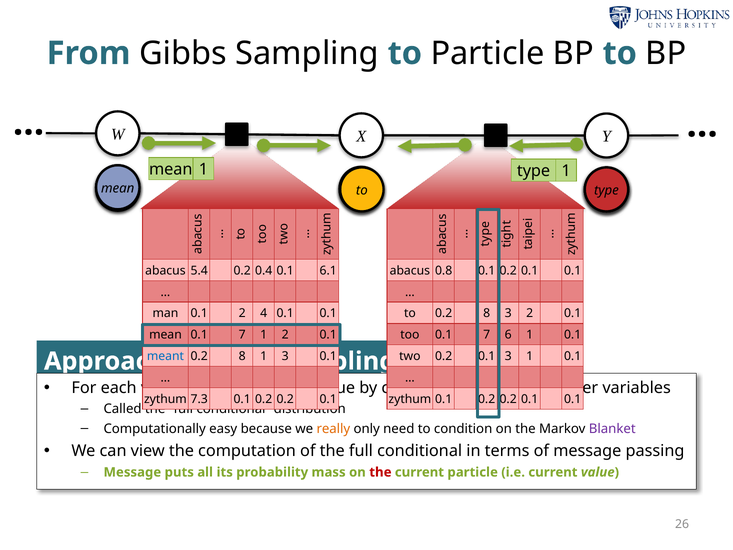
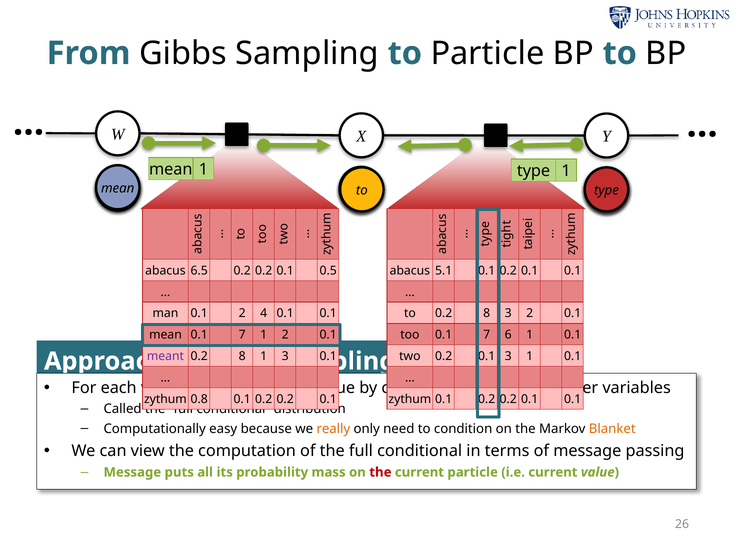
5.4: 5.4 -> 6.5
0.4 at (264, 271): 0.4 -> 0.2
6.1: 6.1 -> 0.5
0.8: 0.8 -> 5.1
meant at (165, 356) colour: blue -> purple
7.3: 7.3 -> 0.8
Blanket colour: purple -> orange
